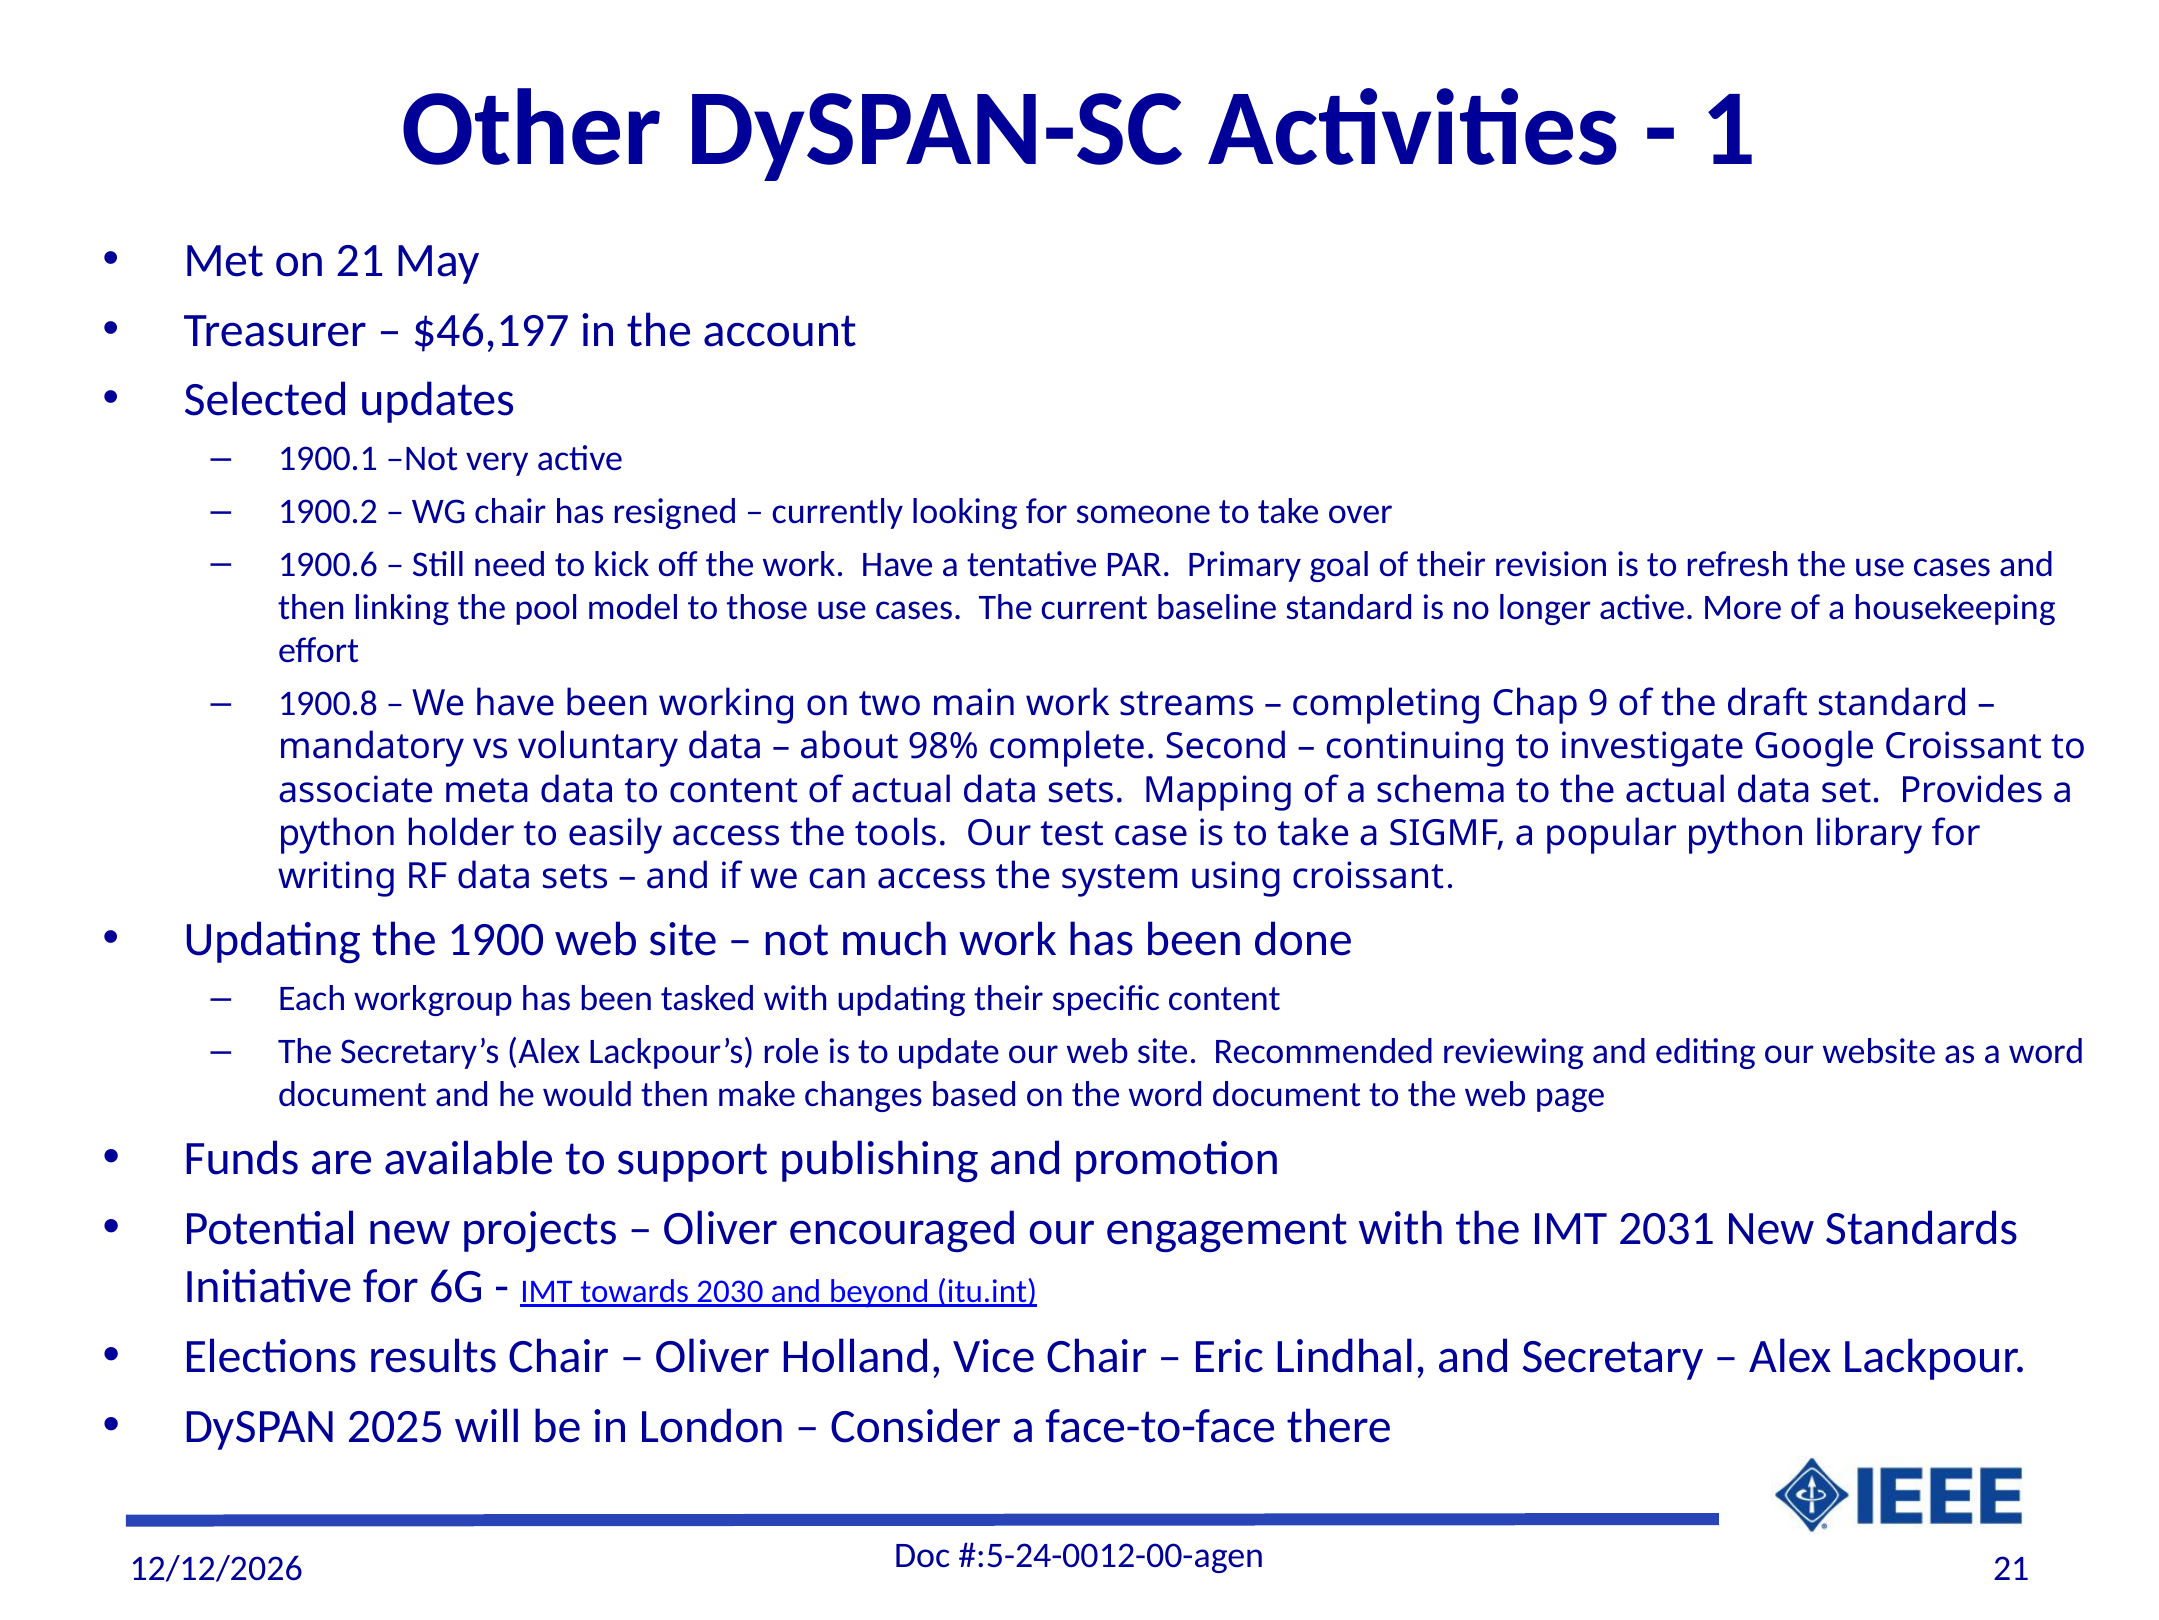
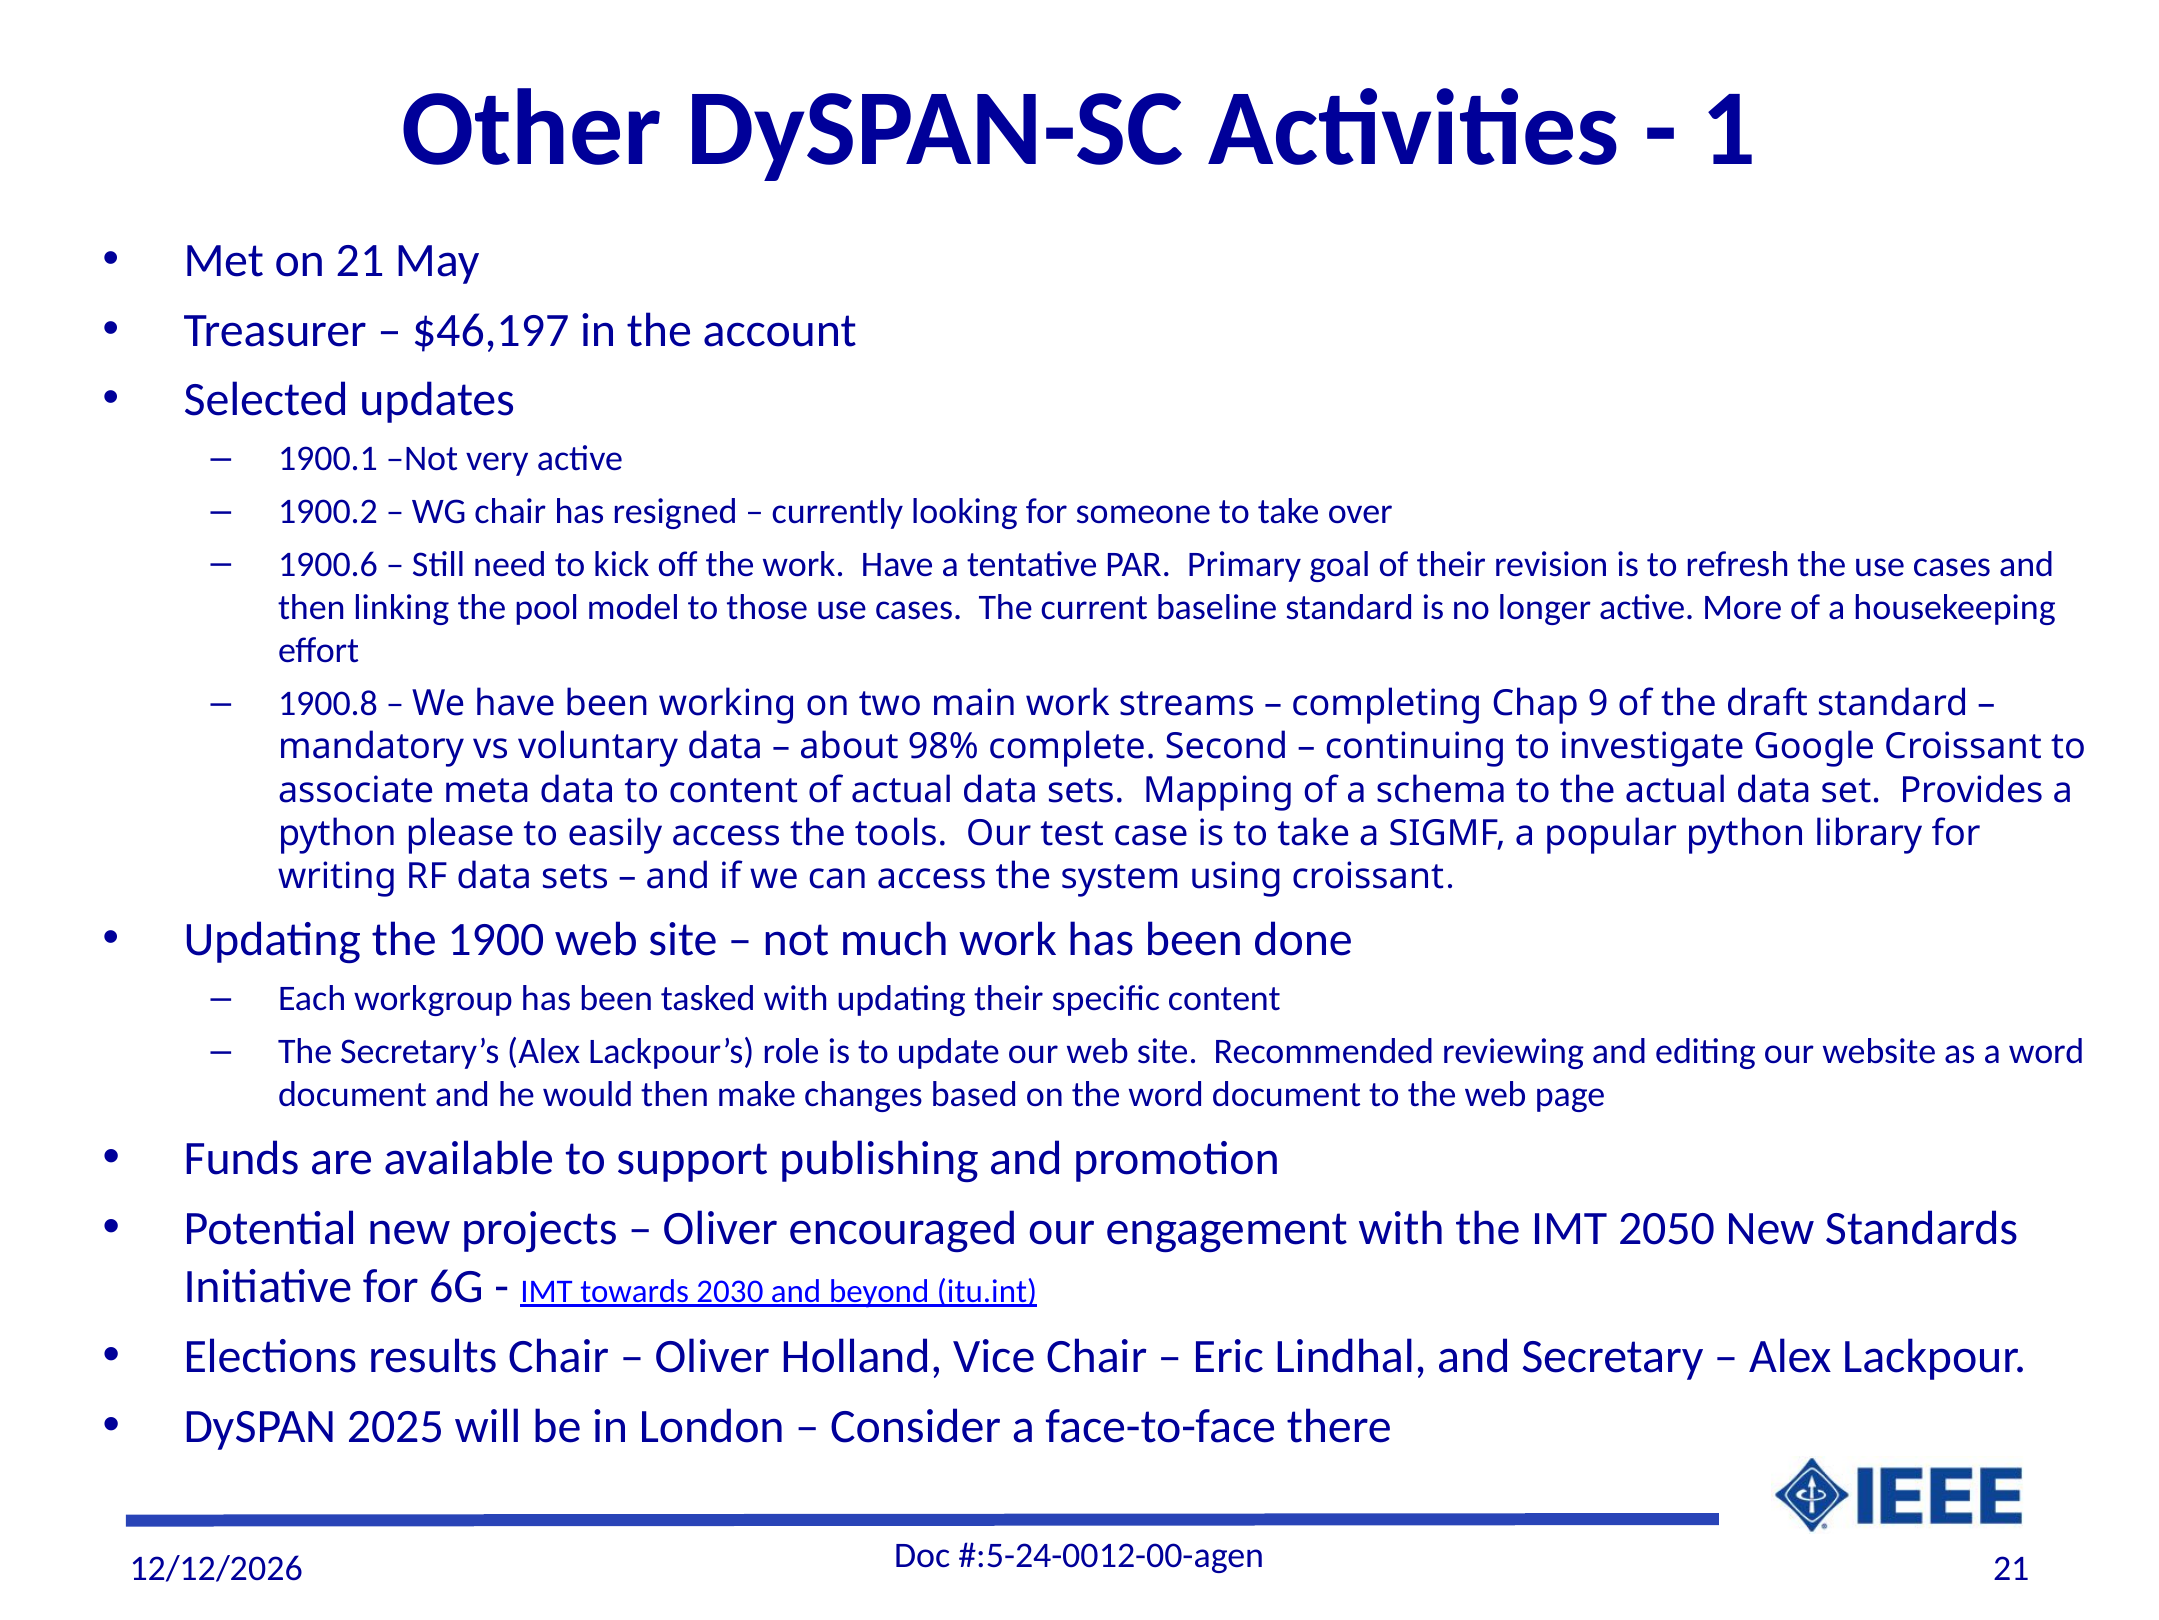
holder: holder -> please
2031: 2031 -> 2050
